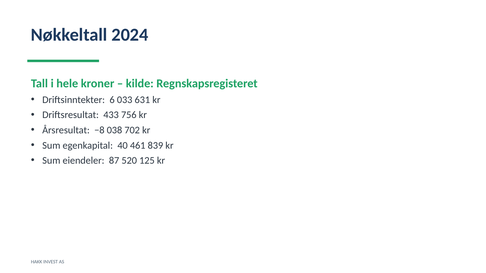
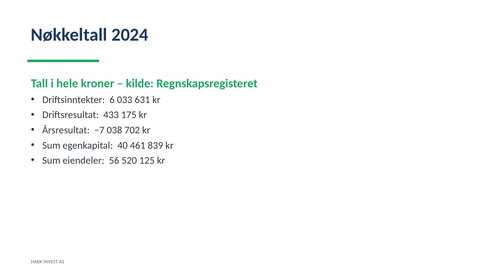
756: 756 -> 175
−8: −8 -> −7
87: 87 -> 56
